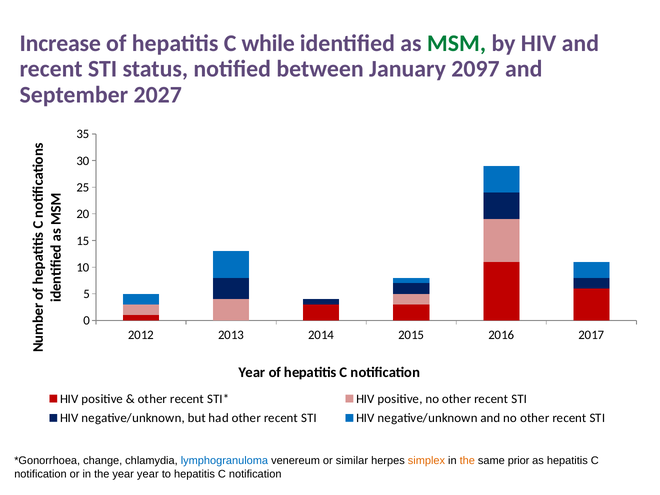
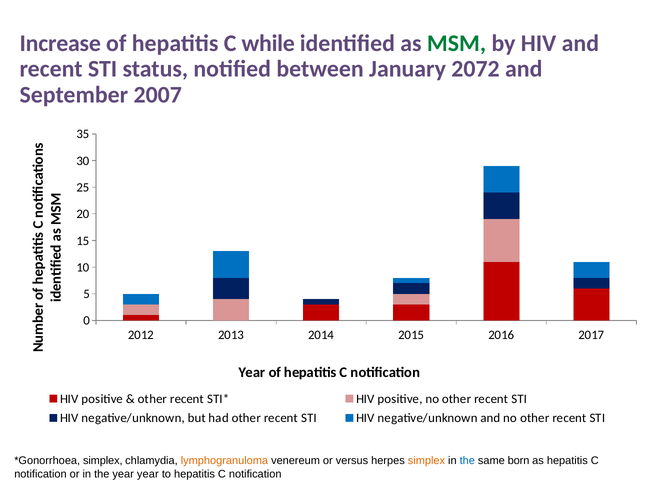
2097: 2097 -> 2072
2027: 2027 -> 2007
change at (103, 461): change -> simplex
lymphogranuloma colour: blue -> orange
similar: similar -> versus
the at (467, 461) colour: orange -> blue
prior: prior -> born
